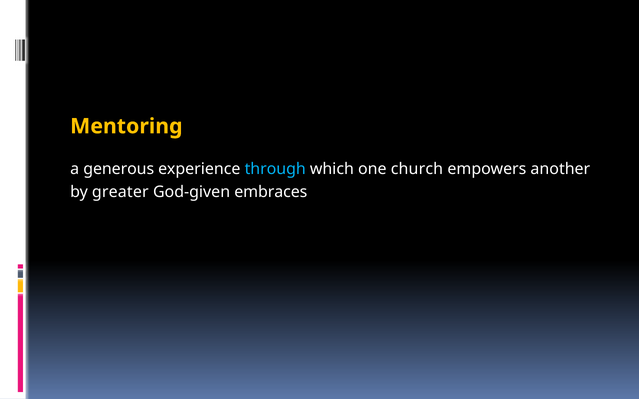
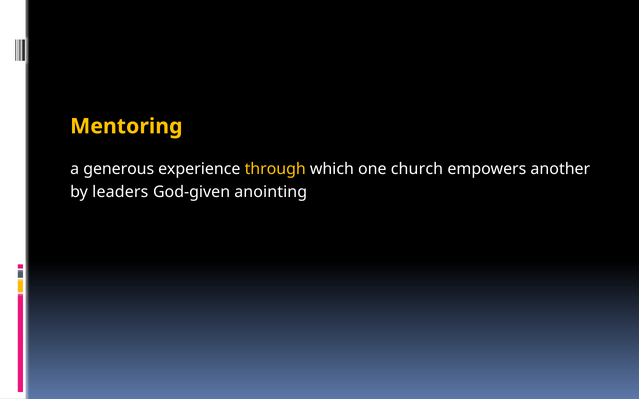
through colour: light blue -> yellow
greater: greater -> leaders
embraces: embraces -> anointing
